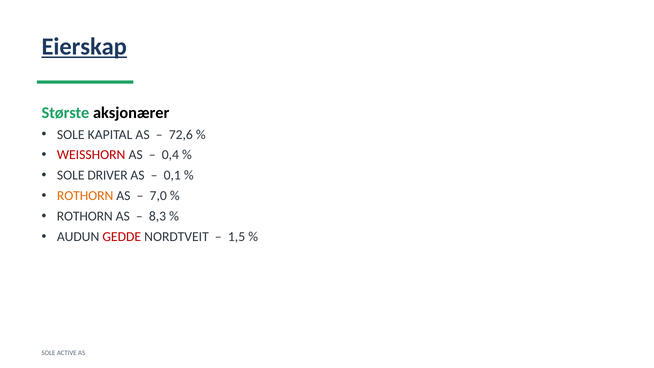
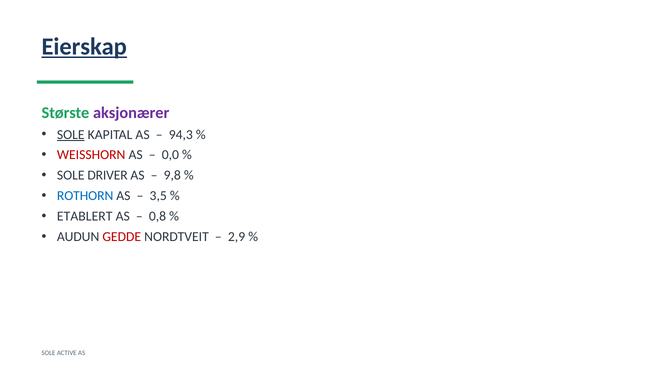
aksjonærer colour: black -> purple
SOLE at (71, 134) underline: none -> present
72,6: 72,6 -> 94,3
0,4: 0,4 -> 0,0
0,1: 0,1 -> 9,8
ROTHORN at (85, 196) colour: orange -> blue
7,0: 7,0 -> 3,5
ROTHORN at (85, 216): ROTHORN -> ETABLERT
8,3: 8,3 -> 0,8
1,5: 1,5 -> 2,9
